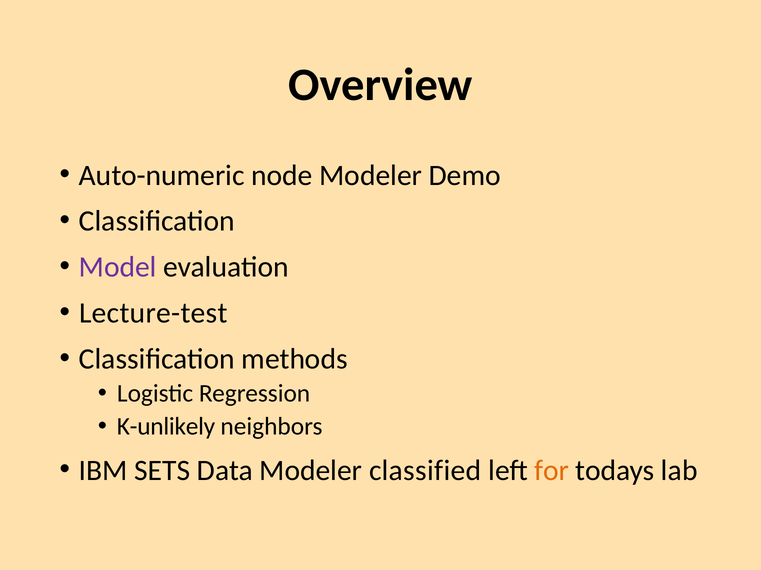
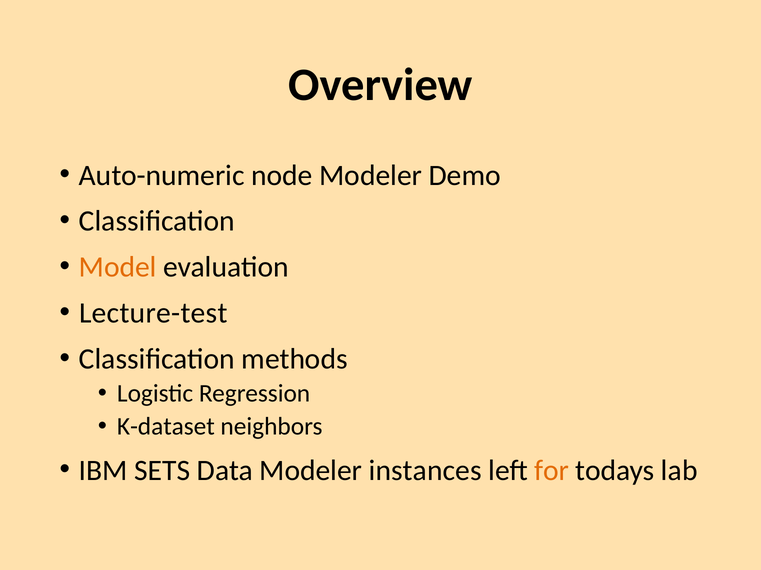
Model colour: purple -> orange
K-unlikely: K-unlikely -> K-dataset
classified: classified -> instances
